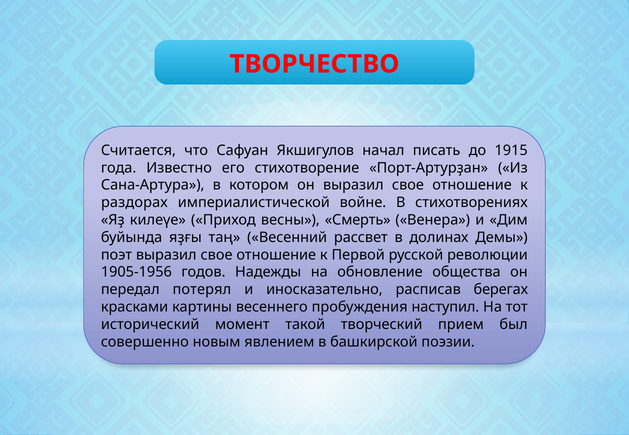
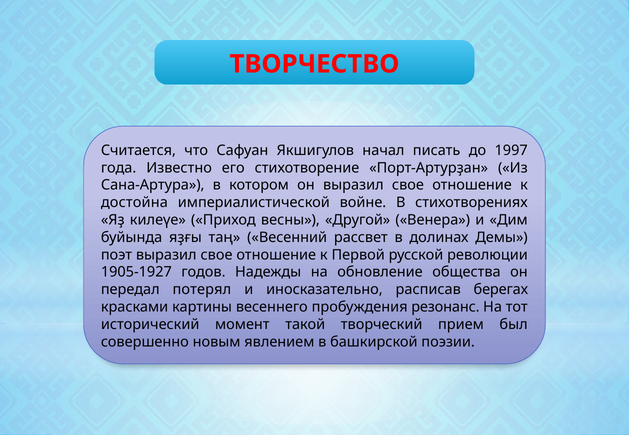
1915: 1915 -> 1997
раздорах: раздорах -> достойна
Смерть: Смерть -> Другой
1905-1956: 1905-1956 -> 1905-1927
наступил: наступил -> резонанс
